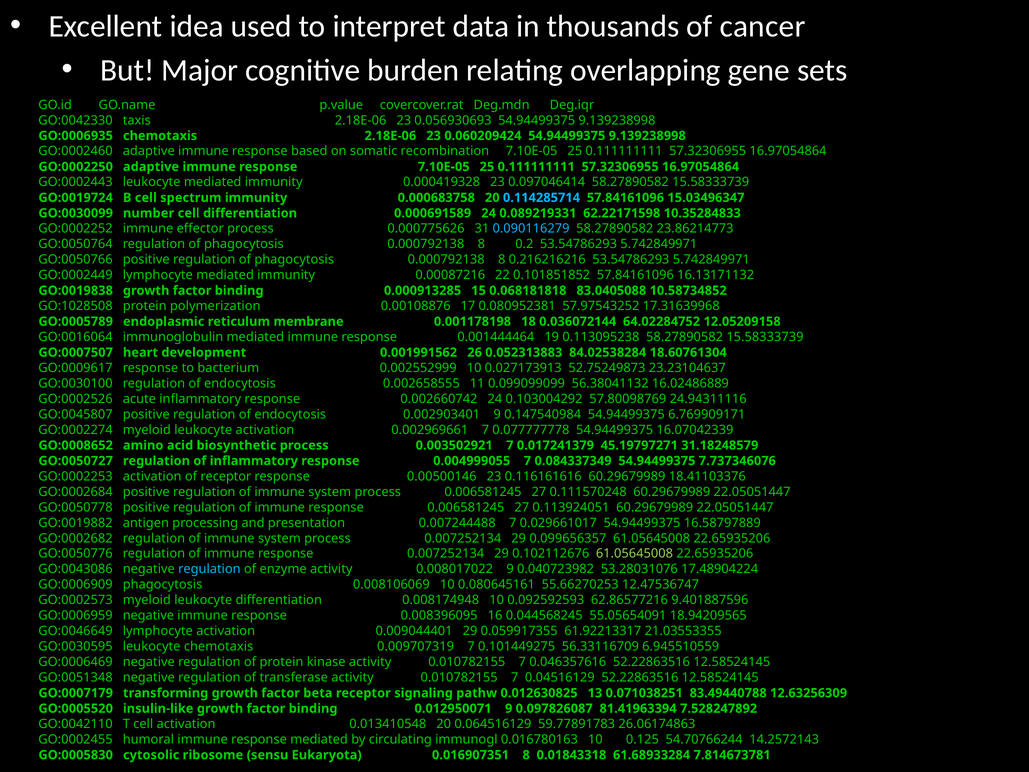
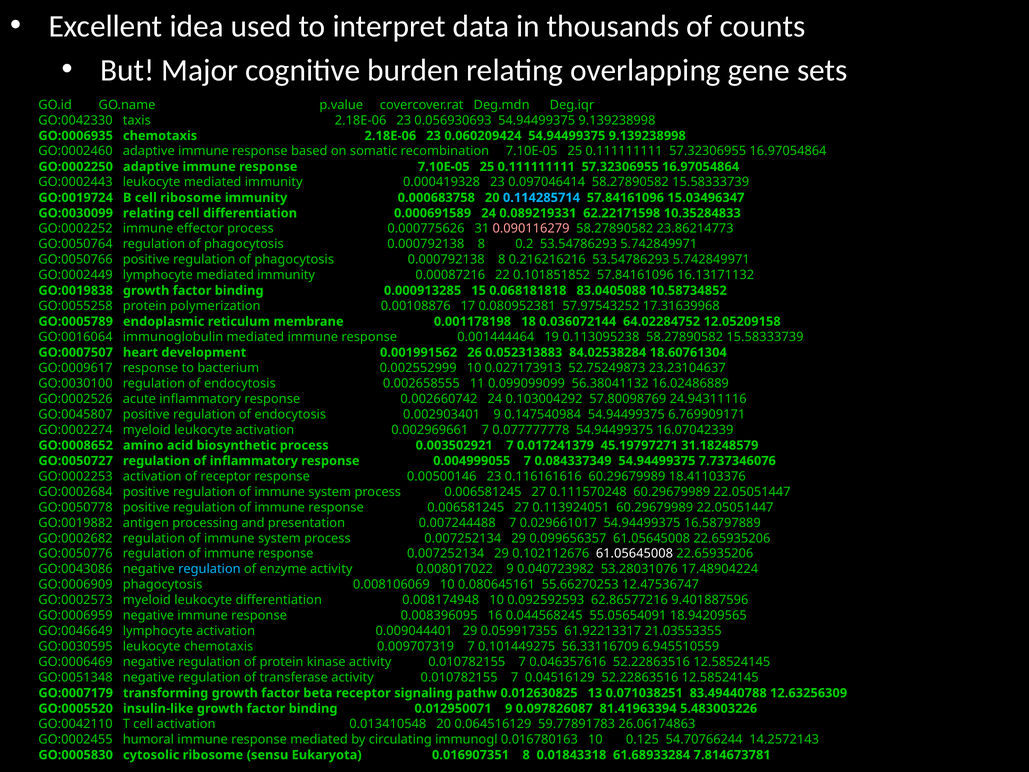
cancer: cancer -> counts
cell spectrum: spectrum -> ribosome
GO:0030099 number: number -> relating
0.090116279 colour: light blue -> pink
GO:1028508: GO:1028508 -> GO:0055258
61.05645008 at (634, 554) colour: light green -> white
7.528247892: 7.528247892 -> 5.483003226
